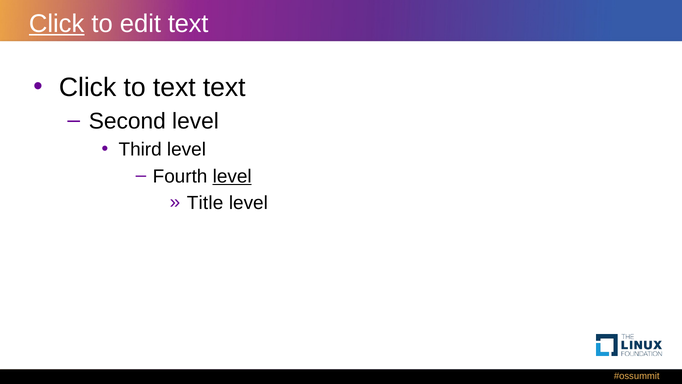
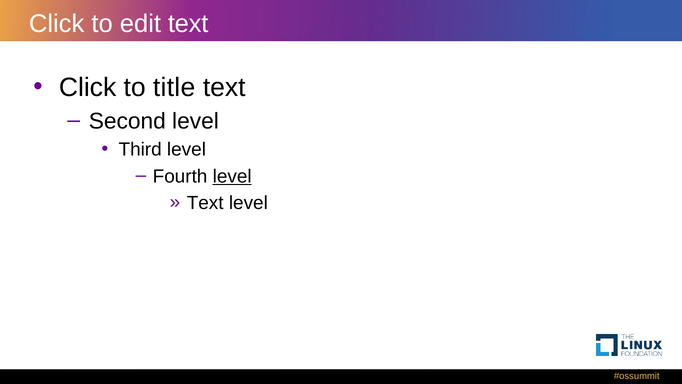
Click at (57, 24) underline: present -> none
to text: text -> title
Title at (205, 203): Title -> Text
